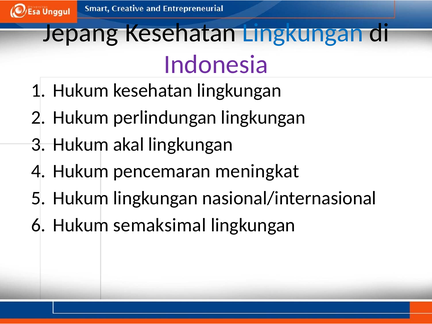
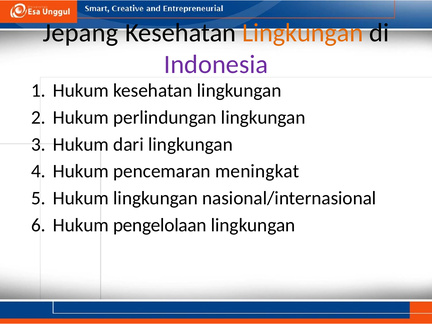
Lingkungan at (303, 33) colour: blue -> orange
akal: akal -> dari
semaksimal: semaksimal -> pengelolaan
